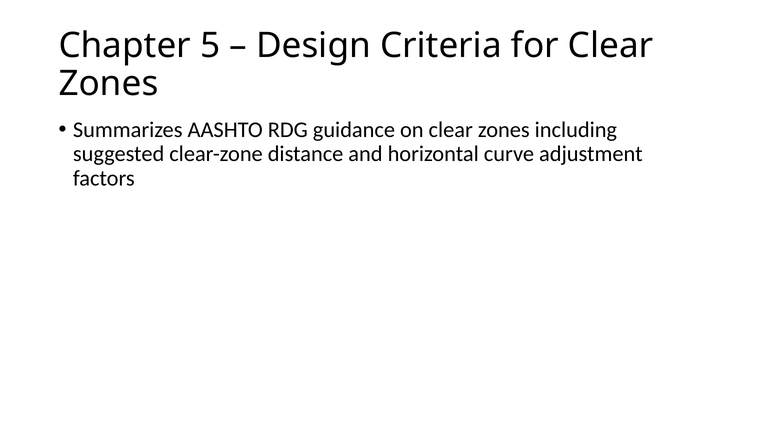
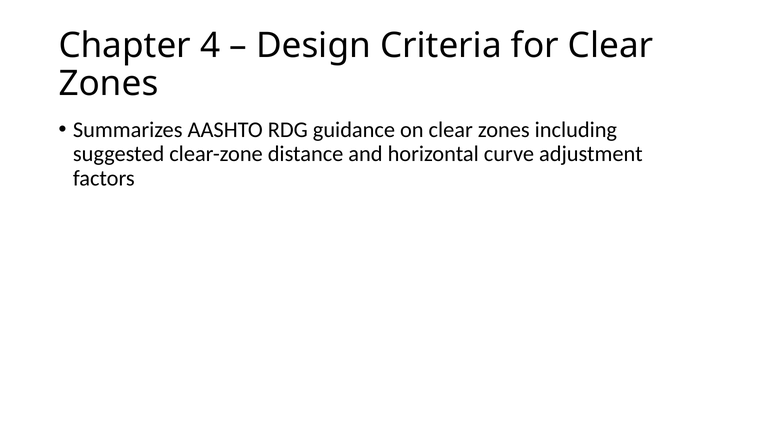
5: 5 -> 4
